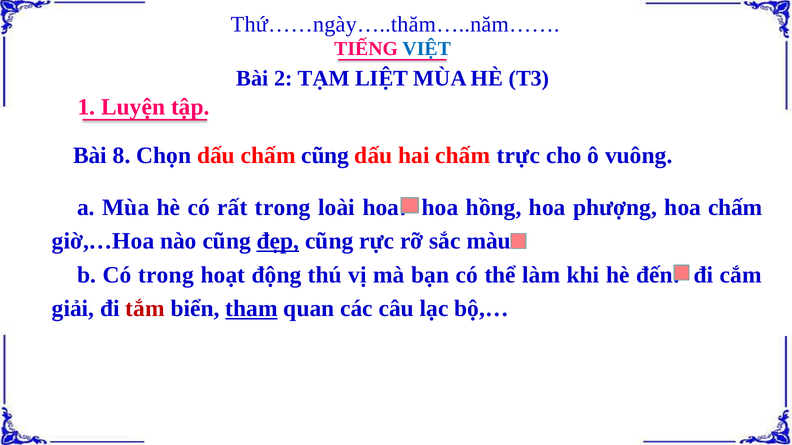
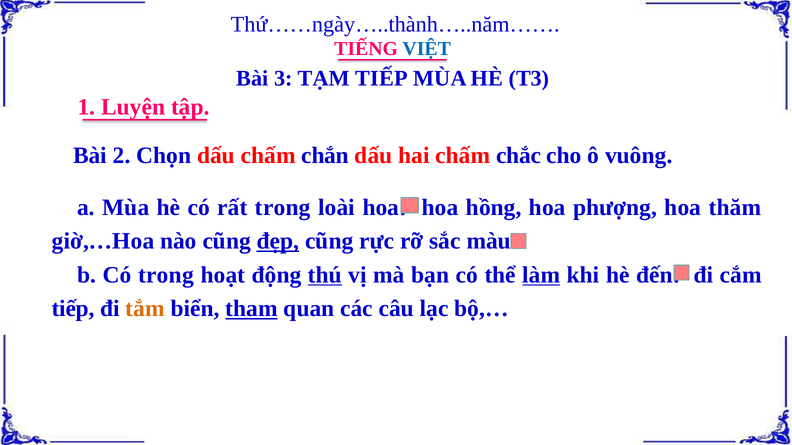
Thứ……ngày…..thăm…..năm……: Thứ……ngày…..thăm…..năm…… -> Thứ……ngày…..thành…..năm……
2: 2 -> 3
TẠM LIỆT: LIỆT -> TIẾP
8: 8 -> 2
chấm cũng: cũng -> chắn
trực: trực -> chắc
hoa chấm: chấm -> thăm
thú underline: none -> present
làm underline: none -> present
giải at (73, 309): giải -> tiếp
tắm colour: red -> orange
